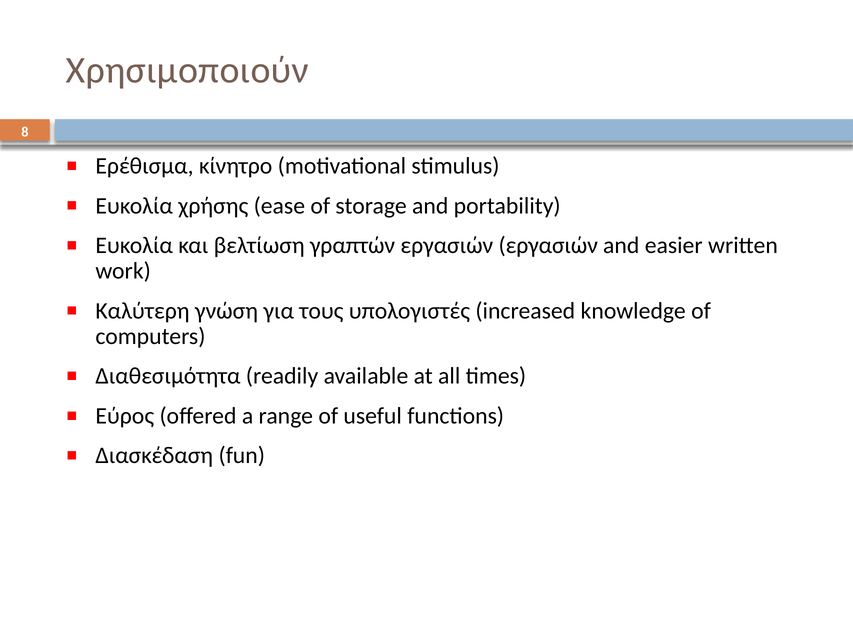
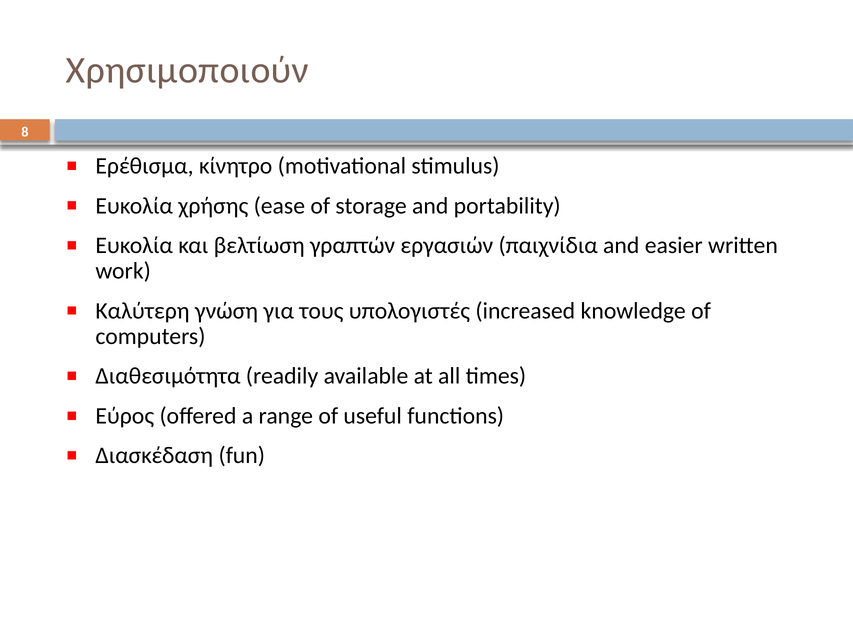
εργασιών εργασιών: εργασιών -> παιχνίδια
